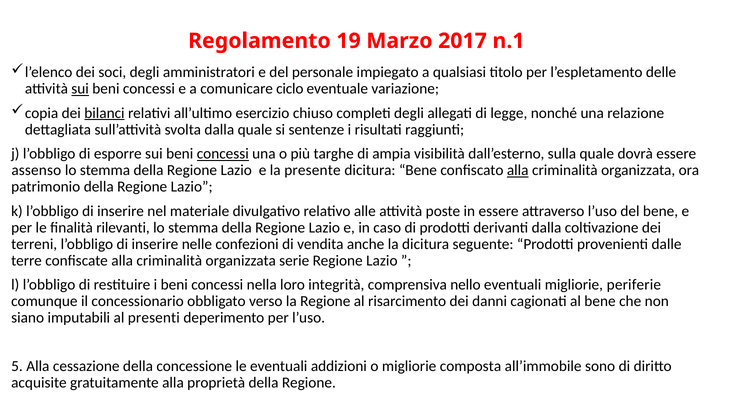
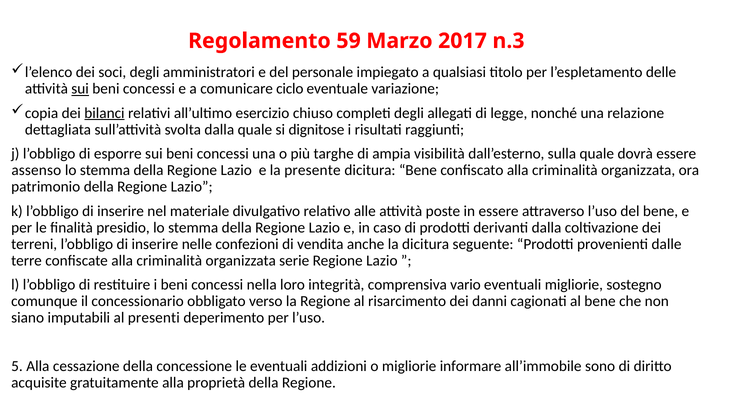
19: 19 -> 59
n.1: n.1 -> n.3
sentenze: sentenze -> dignitose
concessi at (223, 154) underline: present -> none
alla at (518, 170) underline: present -> none
rilevanti: rilevanti -> presidio
nello: nello -> vario
periferie: periferie -> sostegno
composta: composta -> informare
